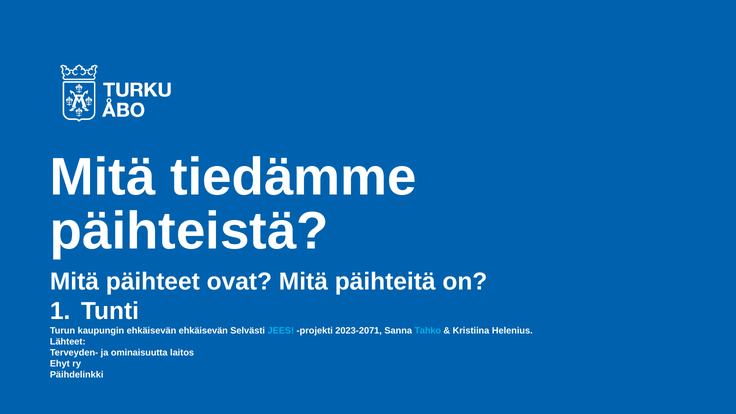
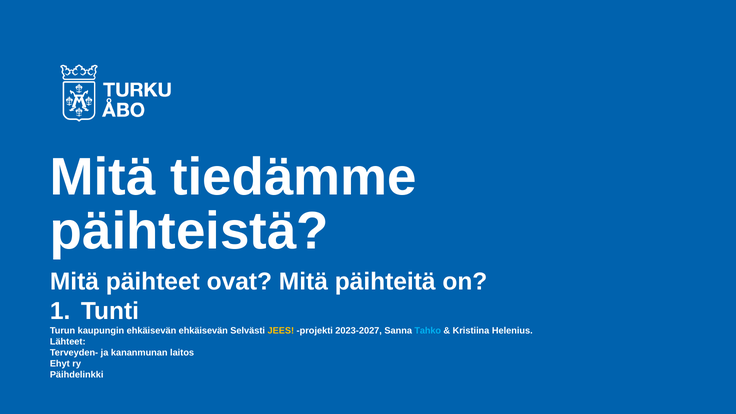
JEES colour: light blue -> yellow
2023-2071: 2023-2071 -> 2023-2027
ominaisuutta: ominaisuutta -> kananmunan
